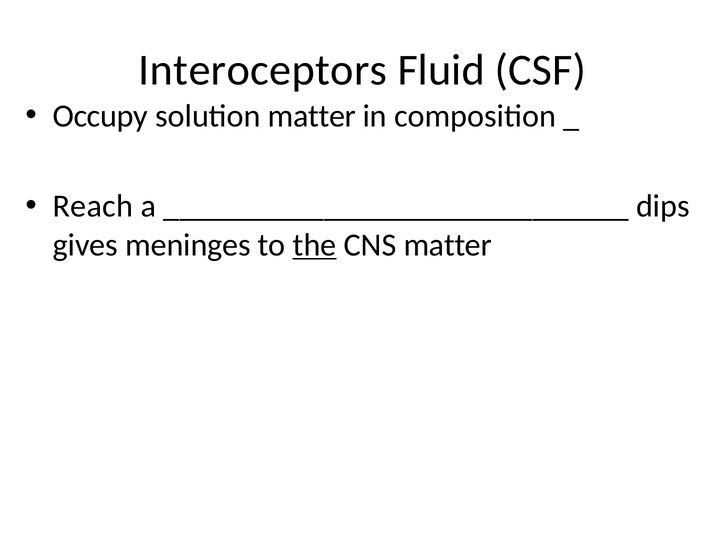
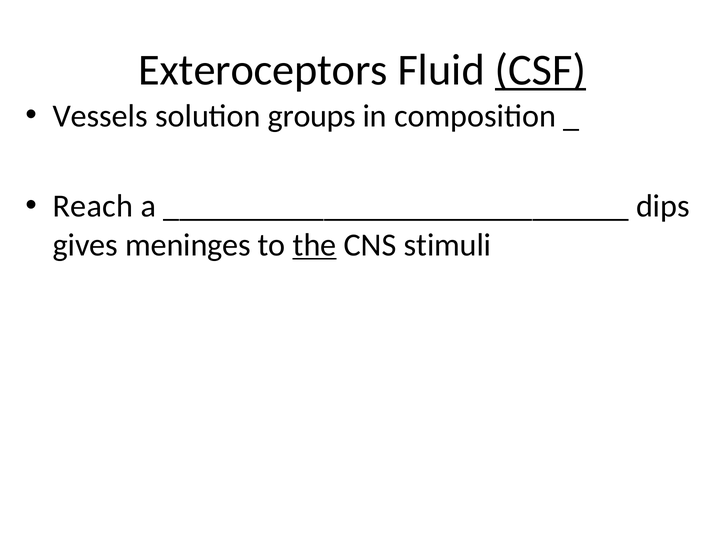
Interoceptors: Interoceptors -> Exteroceptors
CSF underline: none -> present
Occupy: Occupy -> Vessels
solution matter: matter -> groups
CNS matter: matter -> stimuli
